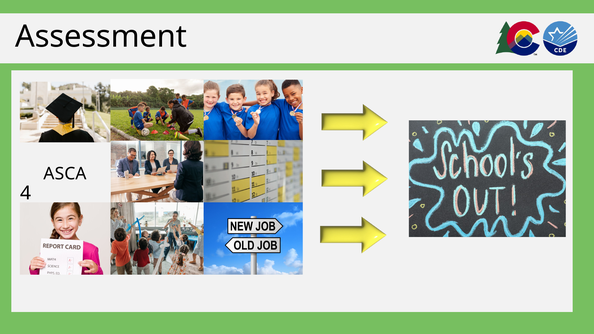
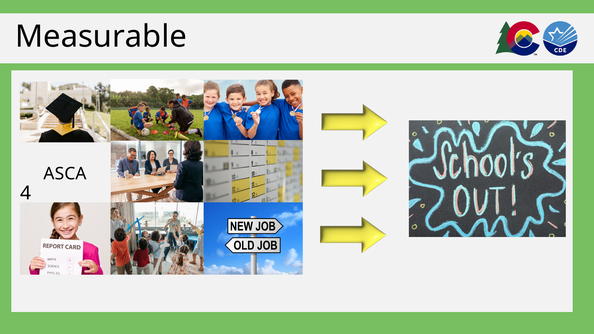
Assessment: Assessment -> Measurable
